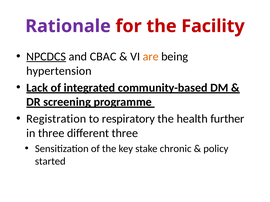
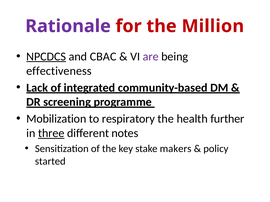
Facility: Facility -> Million
are colour: orange -> purple
hypertension: hypertension -> effectiveness
Registration: Registration -> Mobilization
three at (51, 134) underline: none -> present
different three: three -> notes
chronic: chronic -> makers
